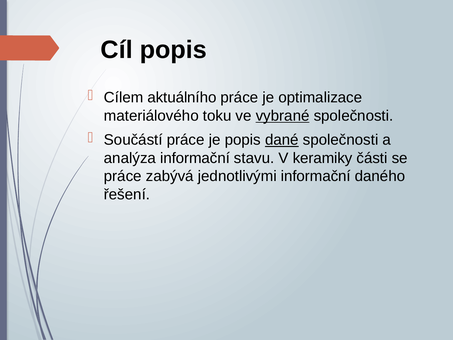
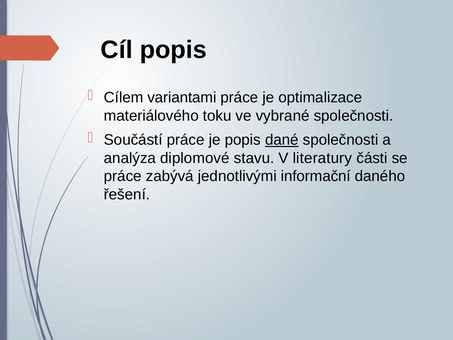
aktuálního: aktuálního -> variantami
vybrané underline: present -> none
analýza informační: informační -> diplomové
keramiky: keramiky -> literatury
